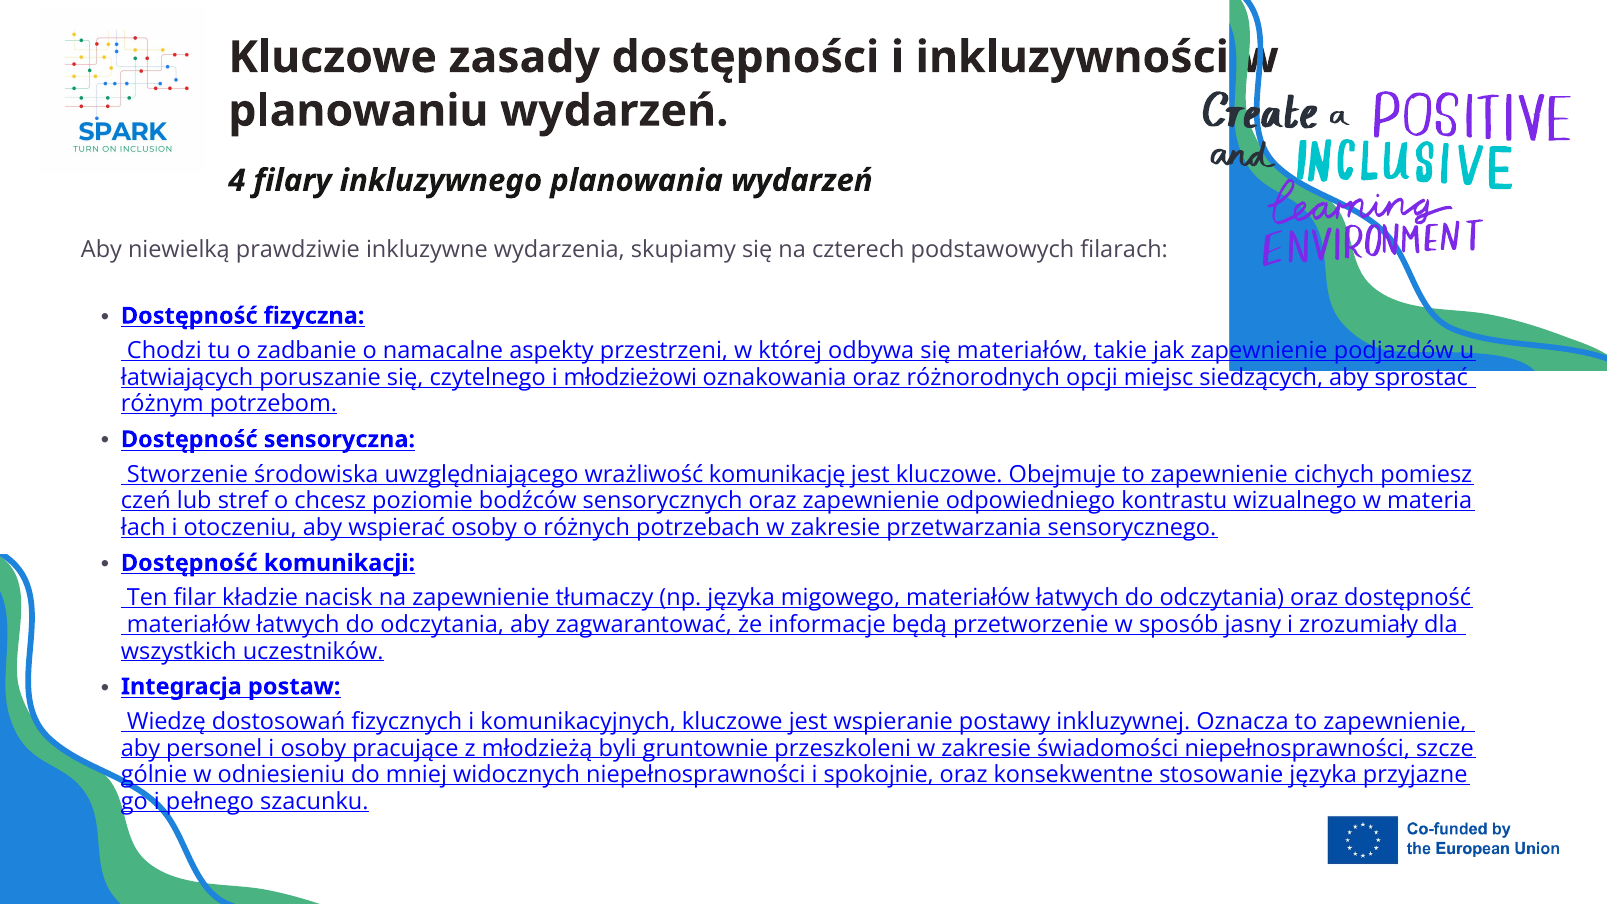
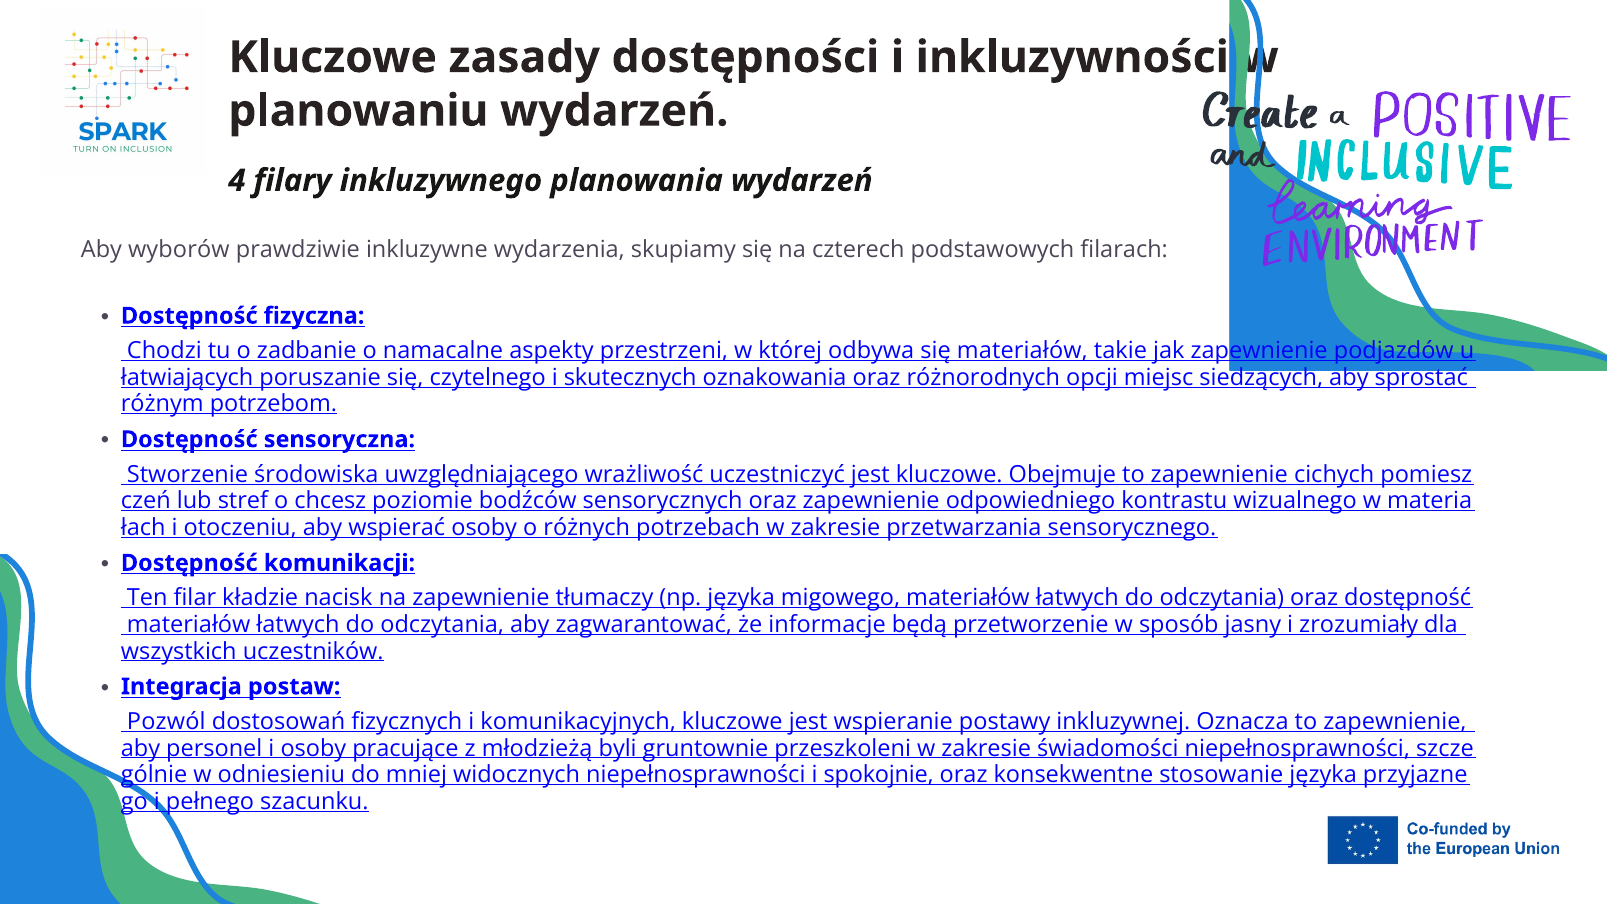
niewielką: niewielką -> wyborów
młodzieżowi: młodzieżowi -> skutecznych
komunikację: komunikację -> uczestniczyć
Wiedzę: Wiedzę -> Pozwól
